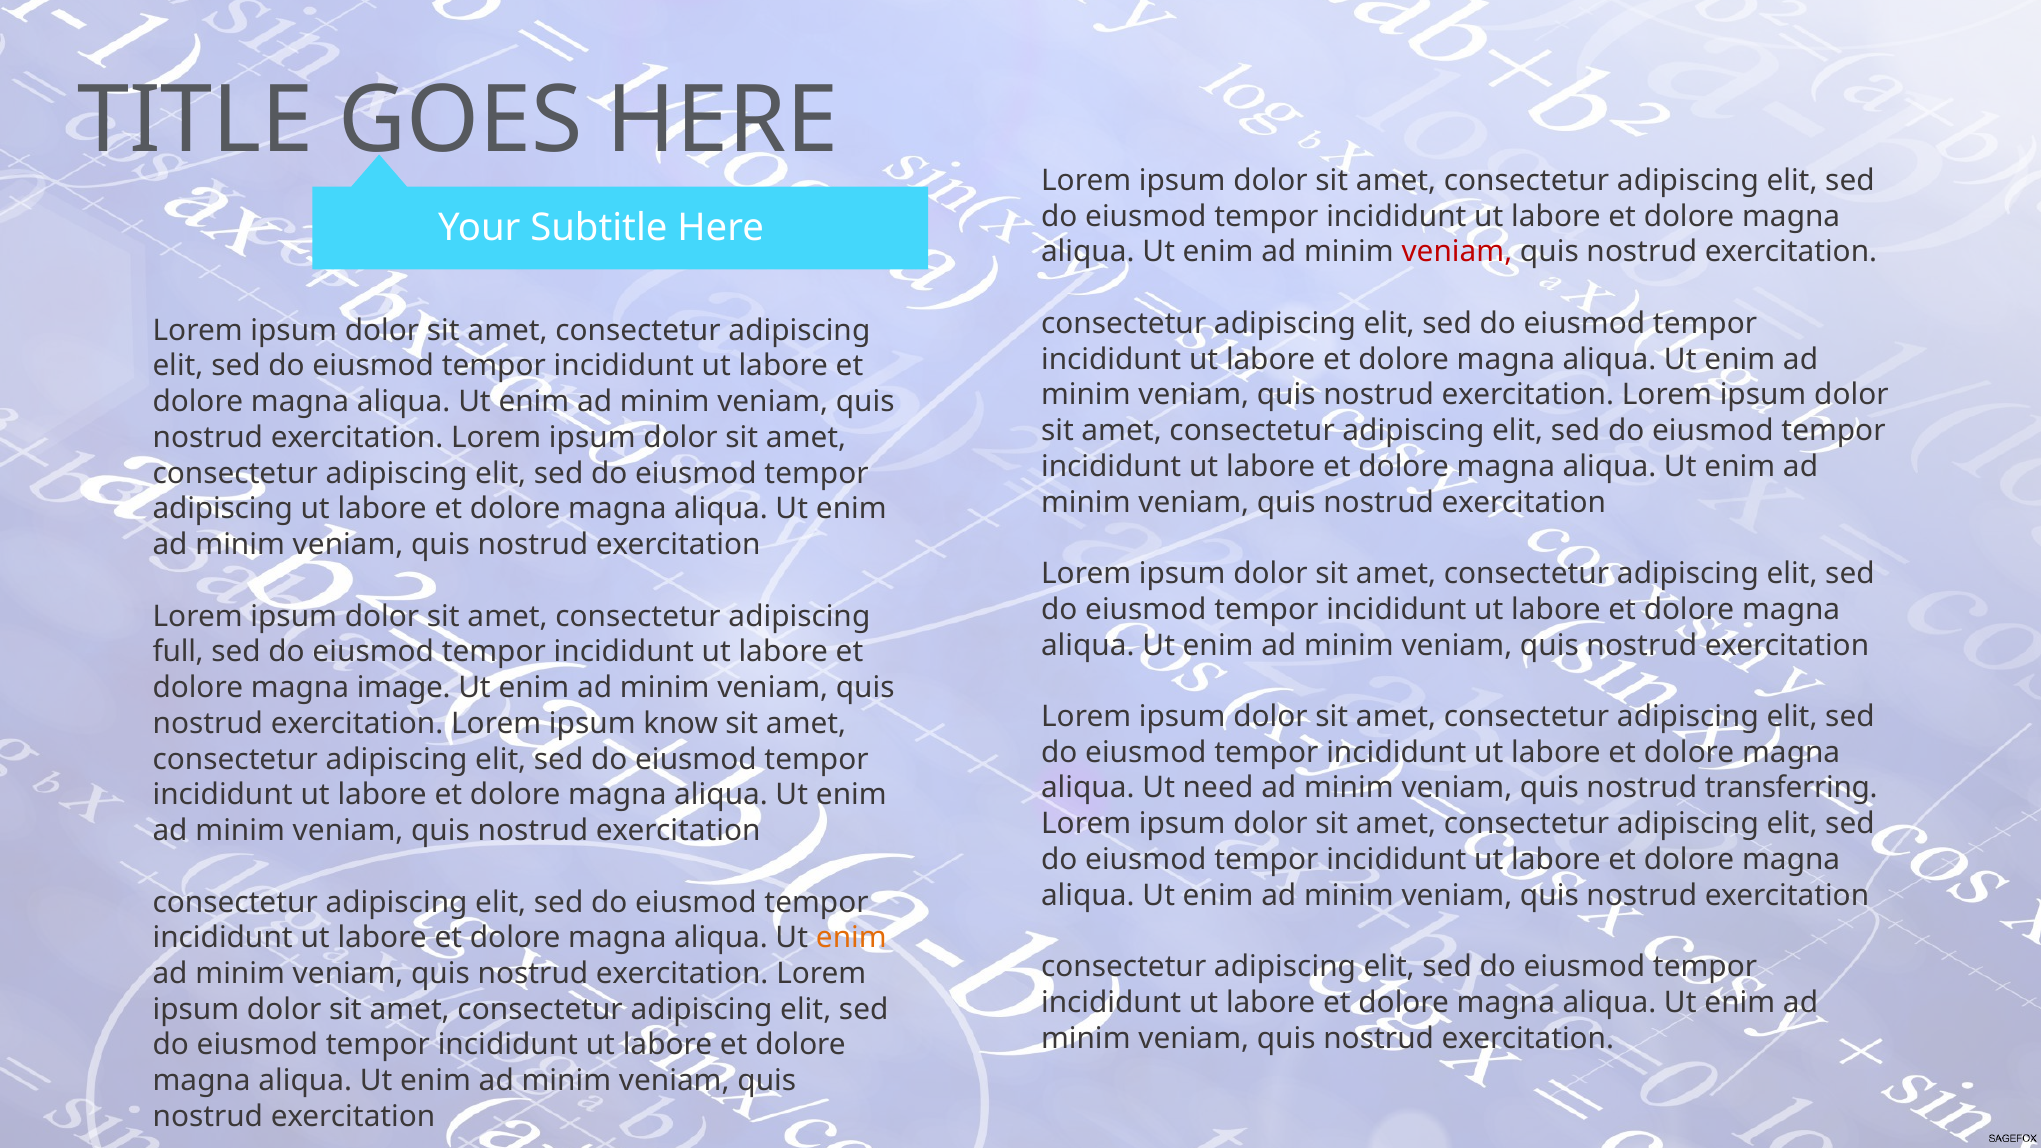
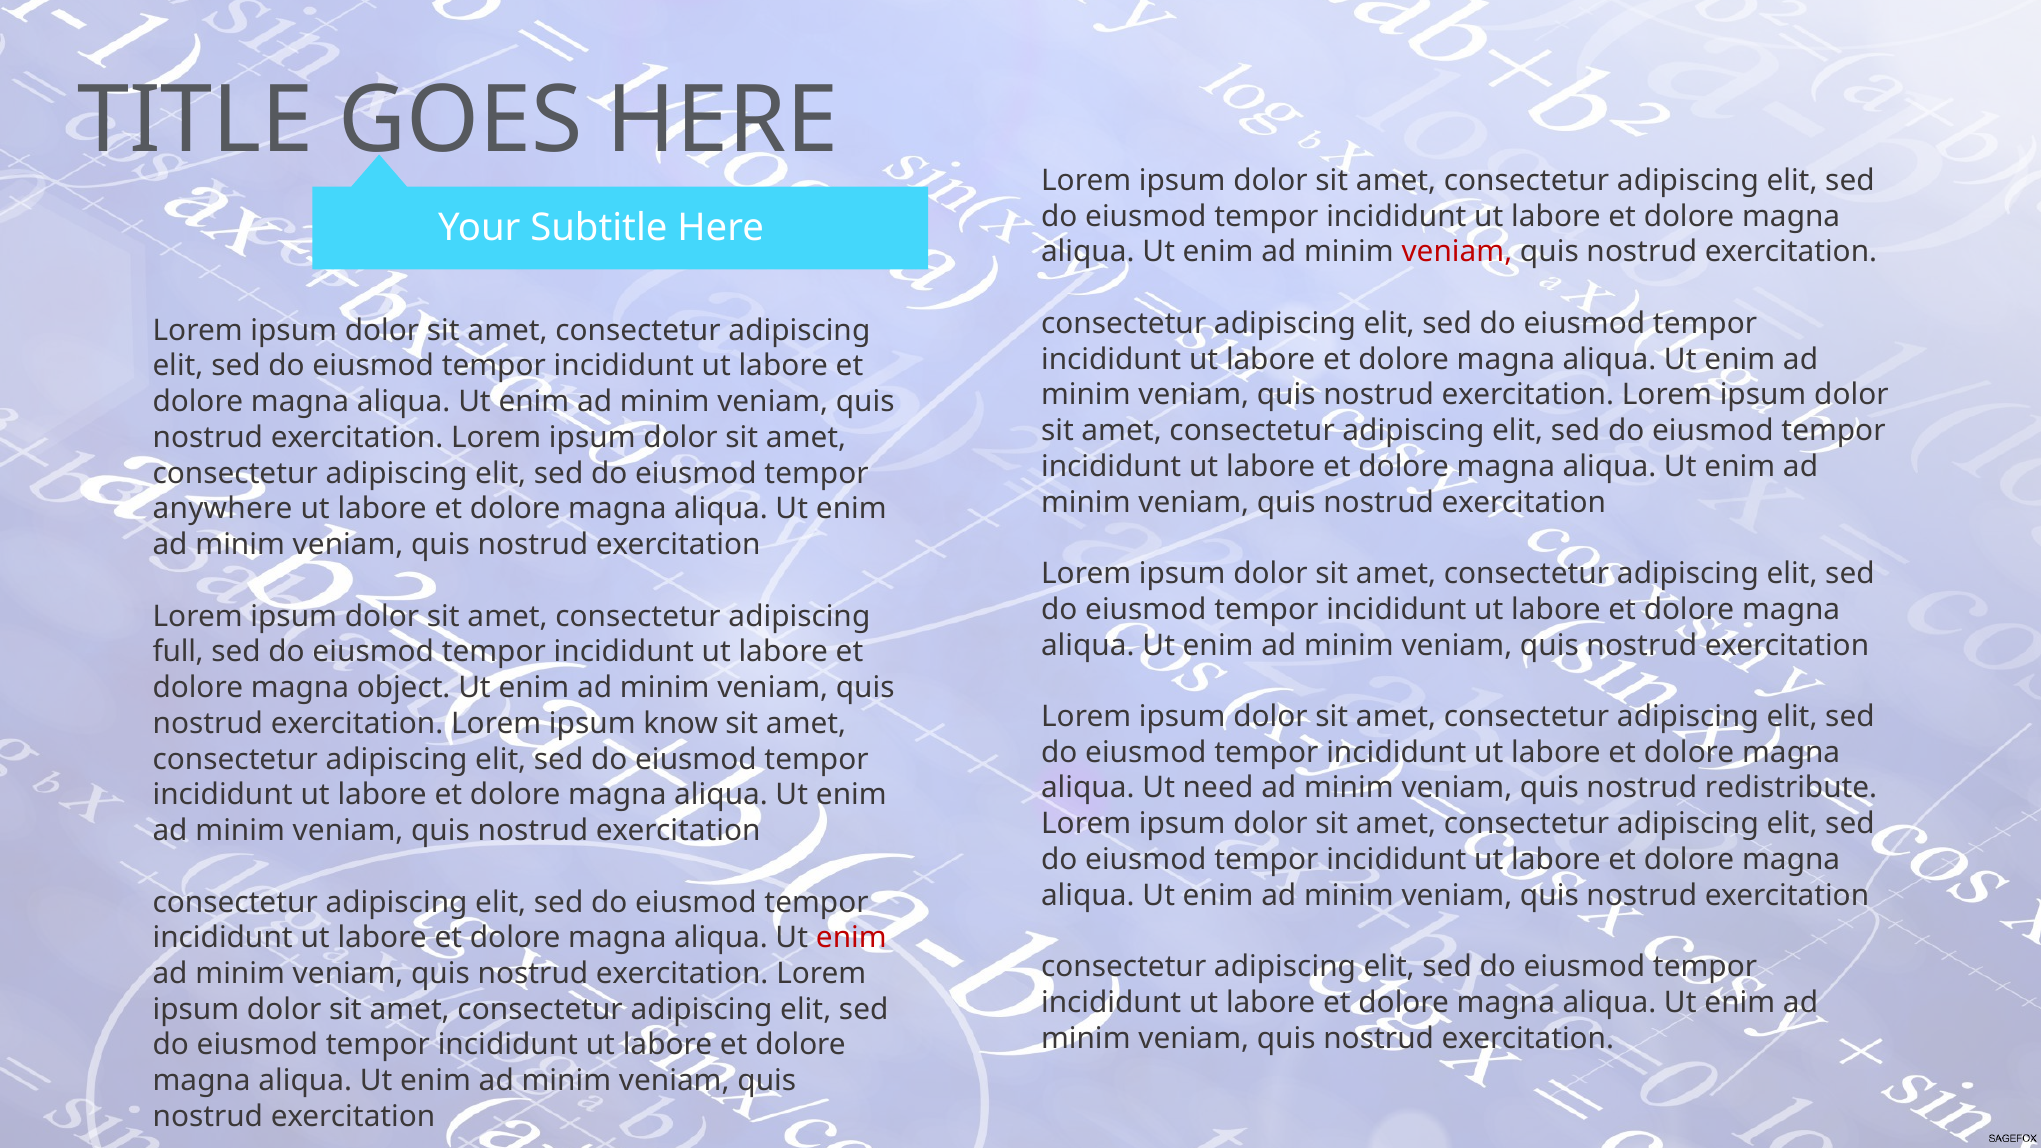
adipiscing at (223, 509): adipiscing -> anywhere
image: image -> object
transferring: transferring -> redistribute
enim at (851, 938) colour: orange -> red
